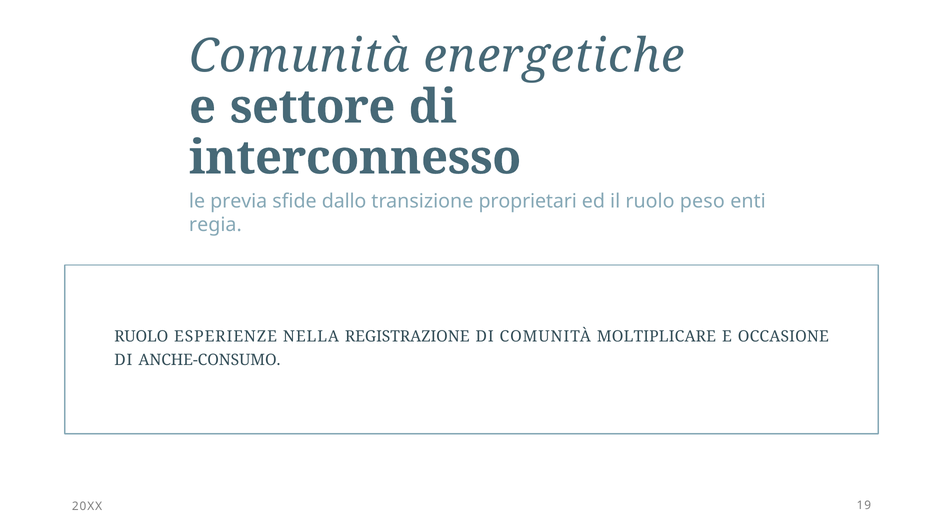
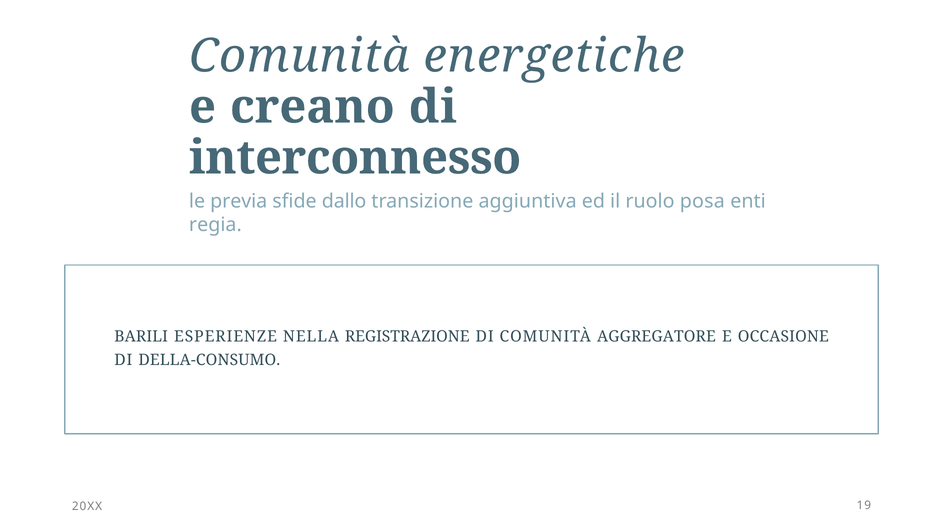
settore: settore -> creano
proprietari: proprietari -> aggiuntiva
peso: peso -> posa
RUOLO at (141, 337): RUOLO -> BARILI
MOLTIPLICARE: MOLTIPLICARE -> AGGREGATORE
ANCHE-CONSUMO: ANCHE-CONSUMO -> DELLA-CONSUMO
